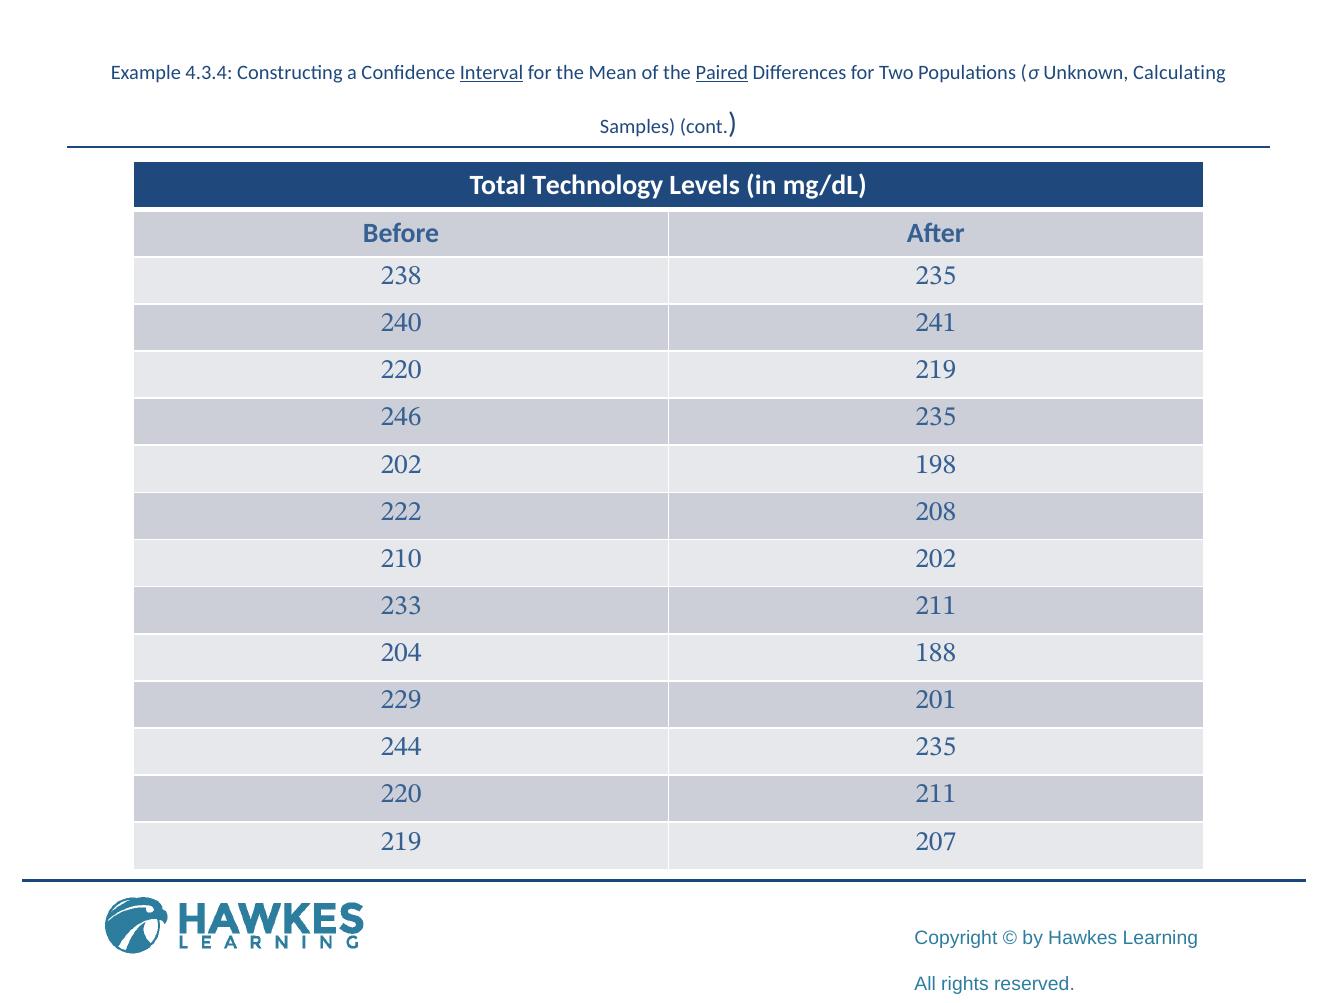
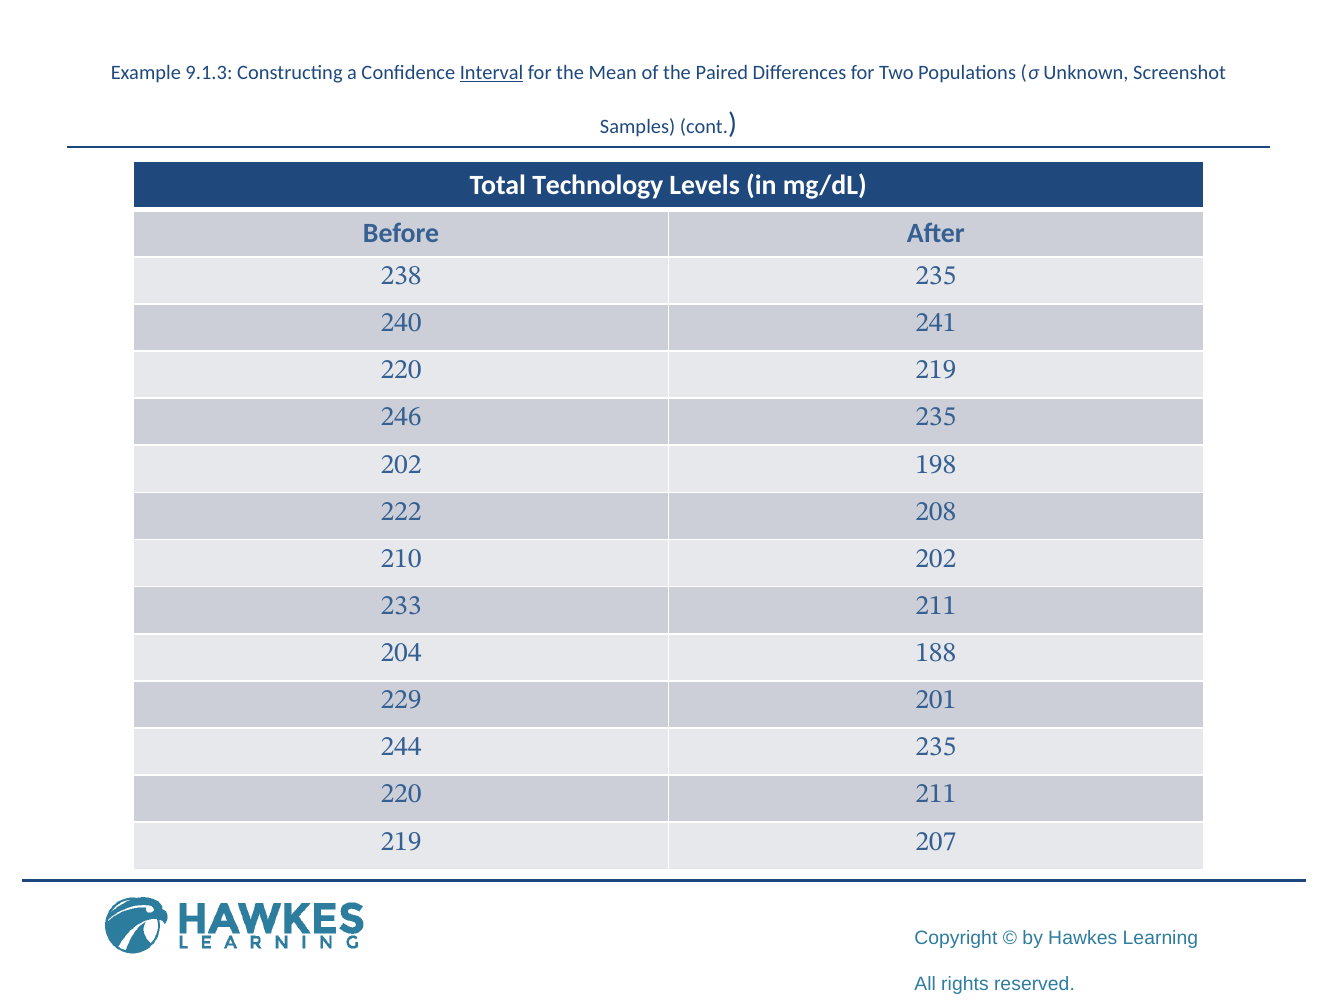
4.3.4: 4.3.4 -> 9.1.3
Paired underline: present -> none
Calculating: Calculating -> Screenshot
